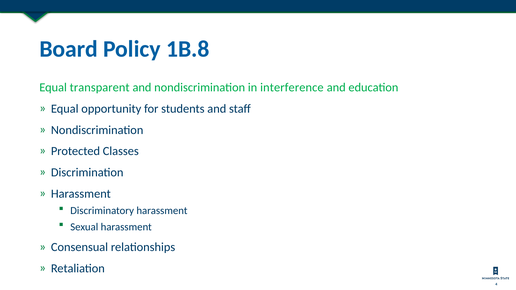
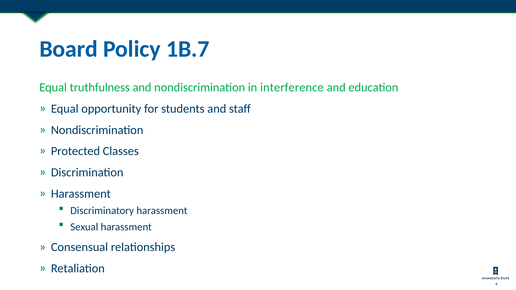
1B.8: 1B.8 -> 1B.7
transparent: transparent -> truthfulness
